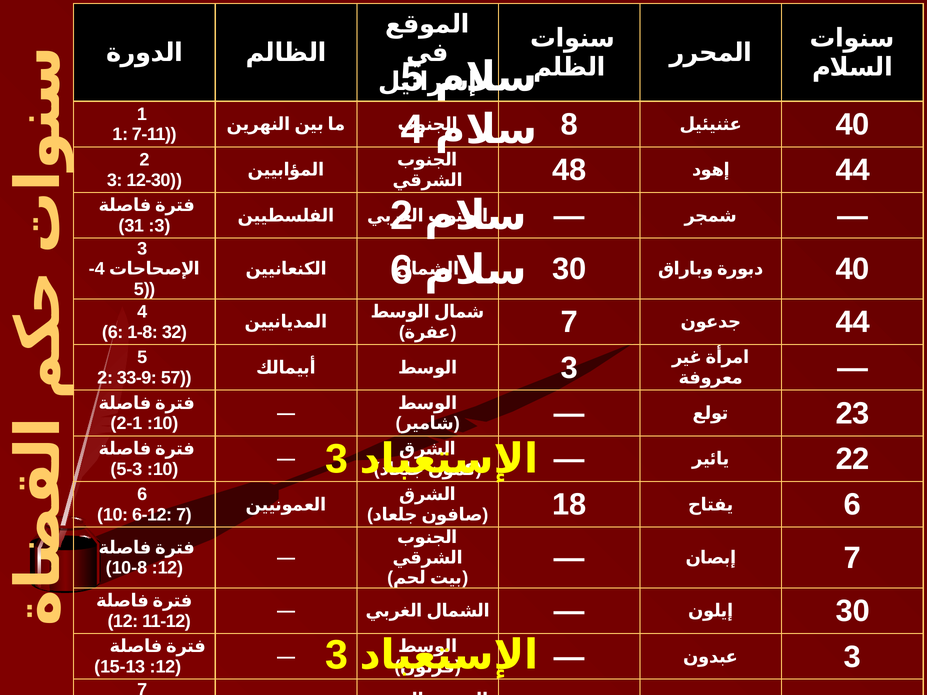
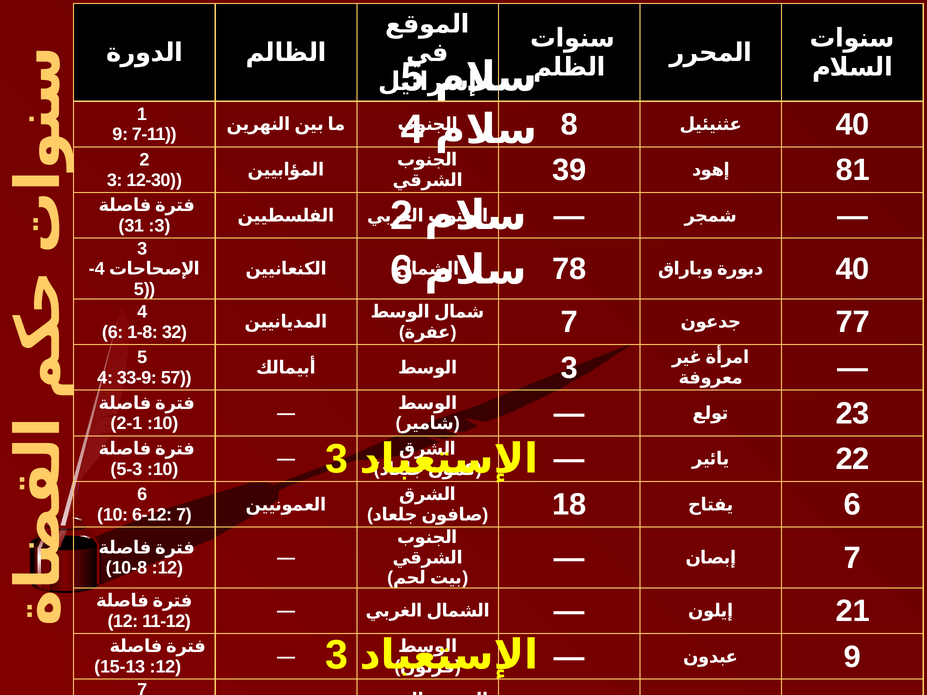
1 at (120, 134): 1 -> 9
48: 48 -> 39
44 at (853, 170): 44 -> 81
30 at (569, 269): 30 -> 78
44 at (853, 322): 44 -> 77
2 at (105, 378): 2 -> 4
30 at (853, 611): 30 -> 21
3 at (852, 657): 3 -> 9
